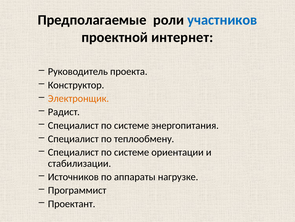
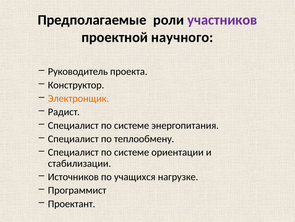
участников colour: blue -> purple
интернет: интернет -> научного
аппараты: аппараты -> учащихся
